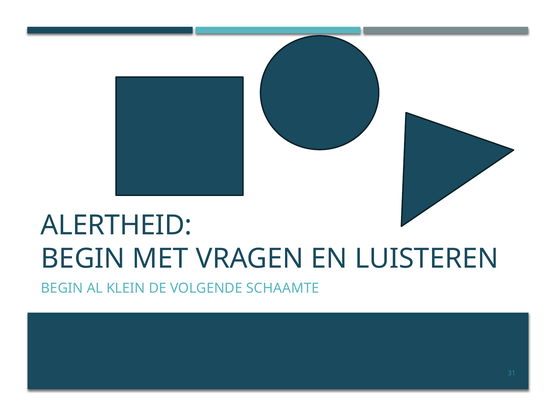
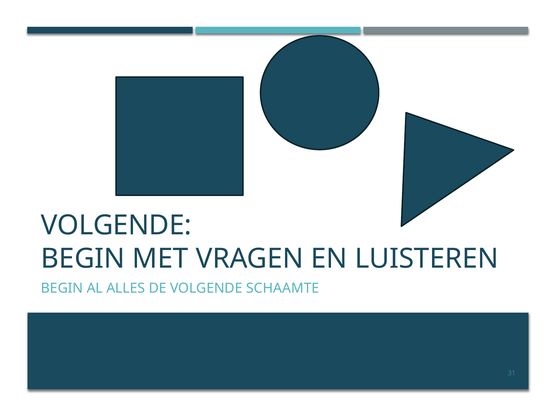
ALERTHEID at (116, 225): ALERTHEID -> VOLGENDE
KLEIN: KLEIN -> ALLES
